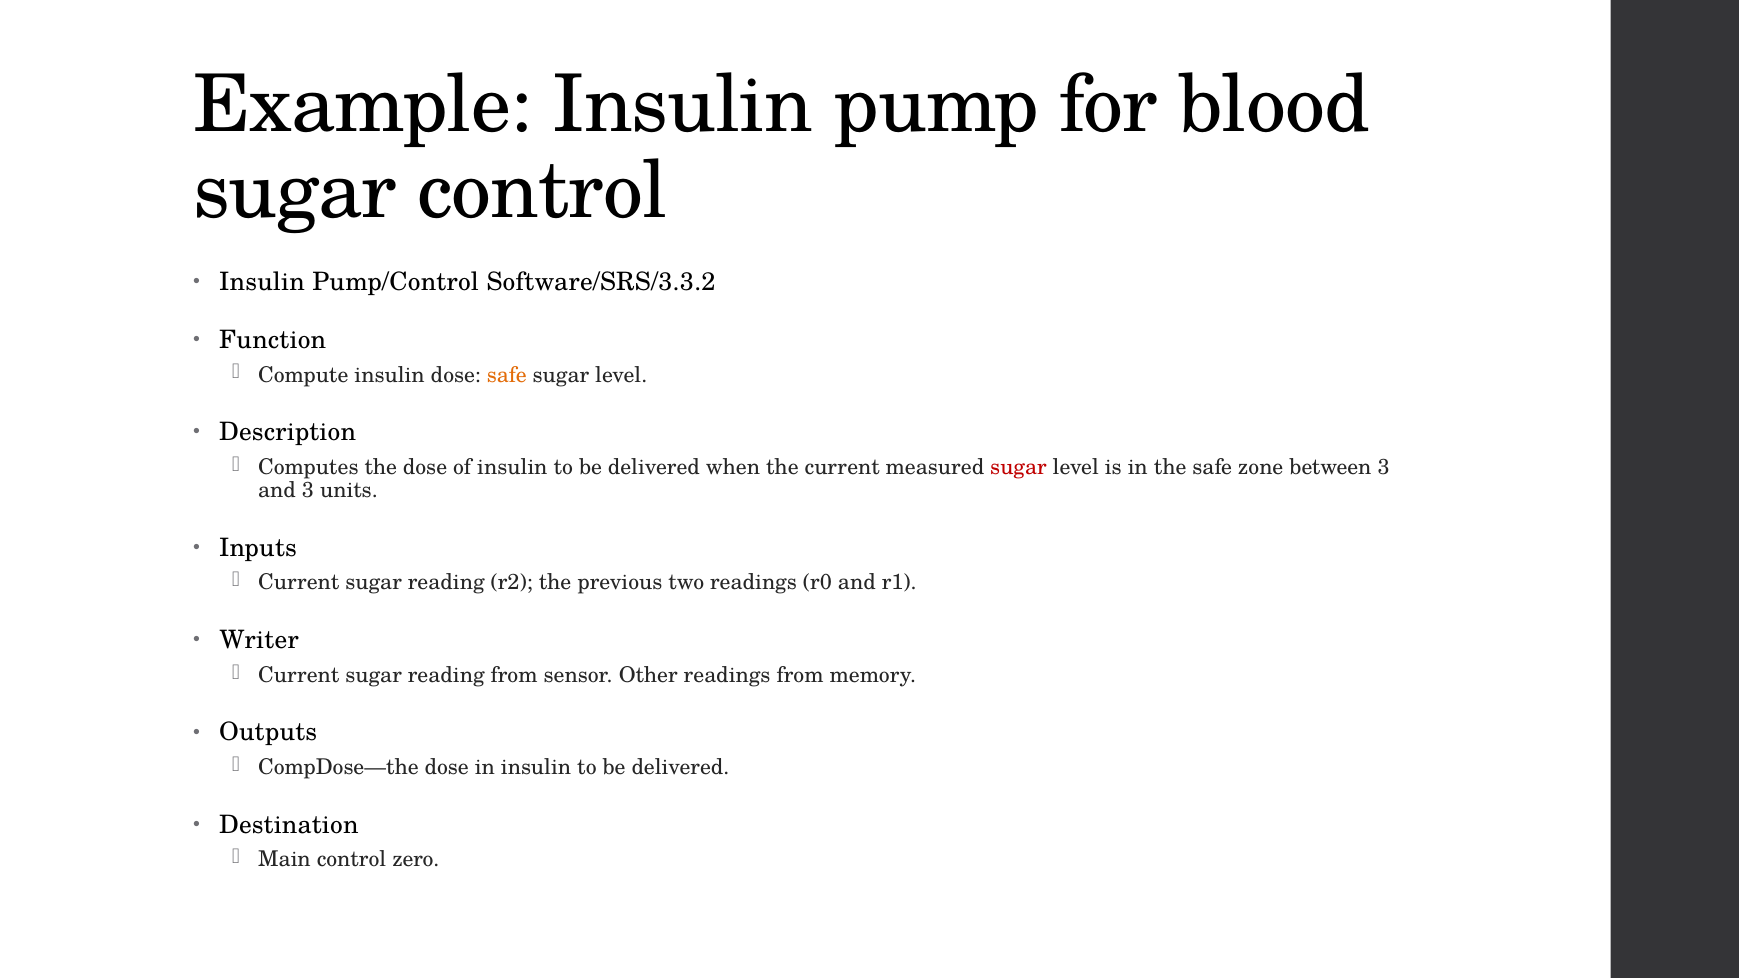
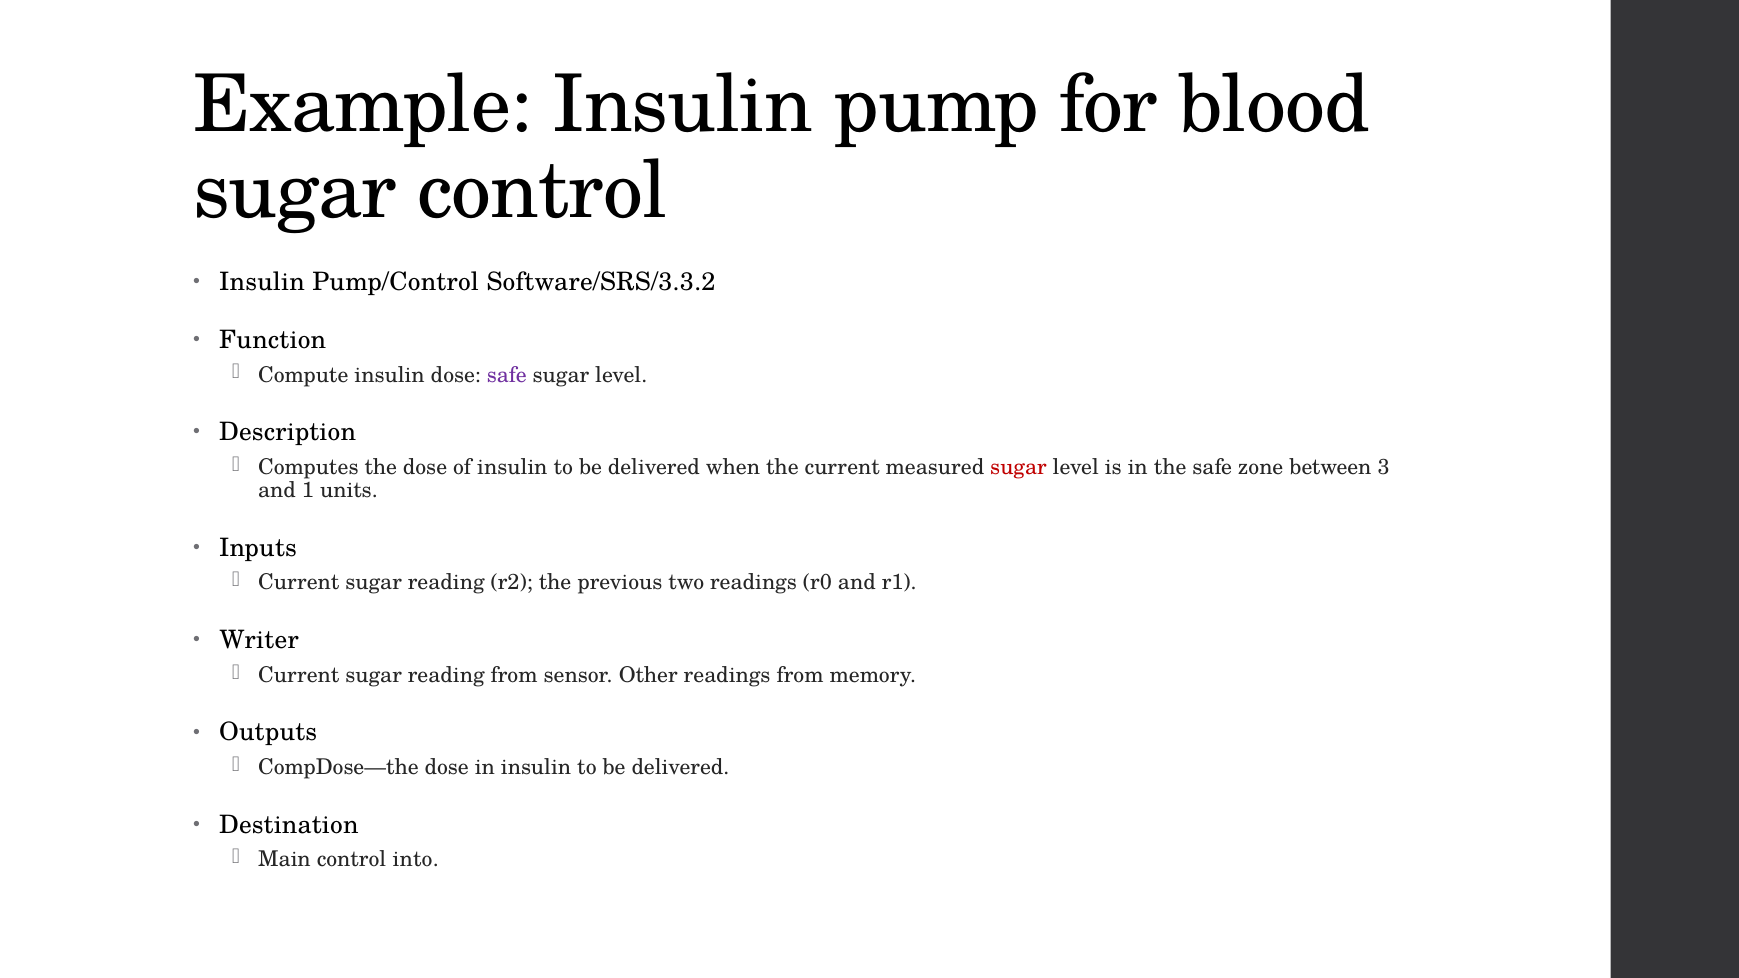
safe at (507, 375) colour: orange -> purple
and 3: 3 -> 1
zero: zero -> into
